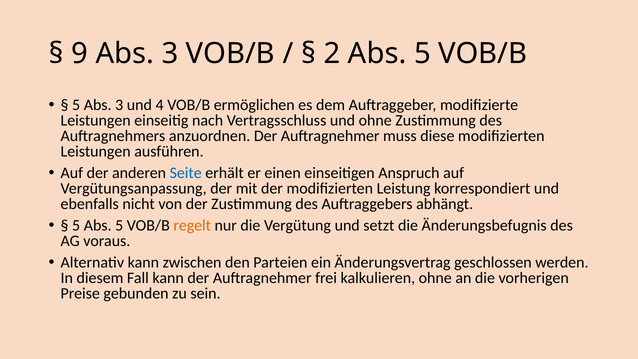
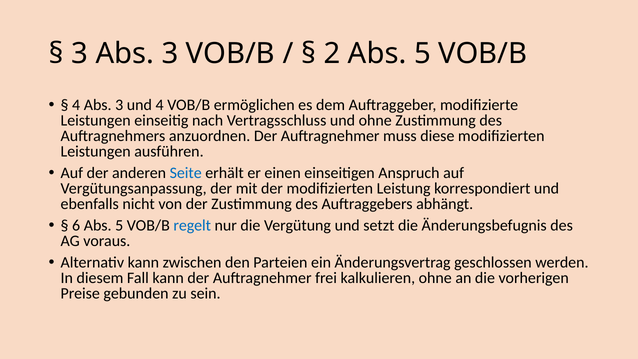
9 at (80, 54): 9 -> 3
5 at (76, 105): 5 -> 4
5 at (76, 226): 5 -> 6
regelt colour: orange -> blue
